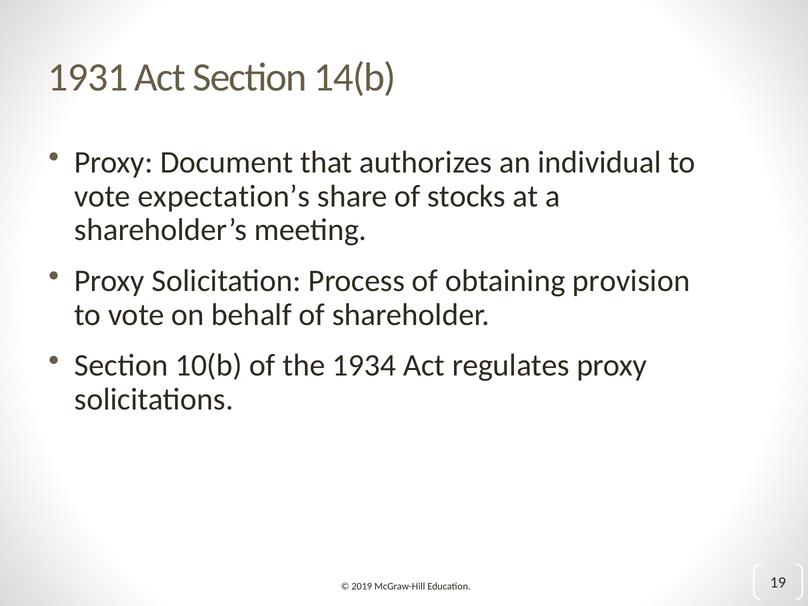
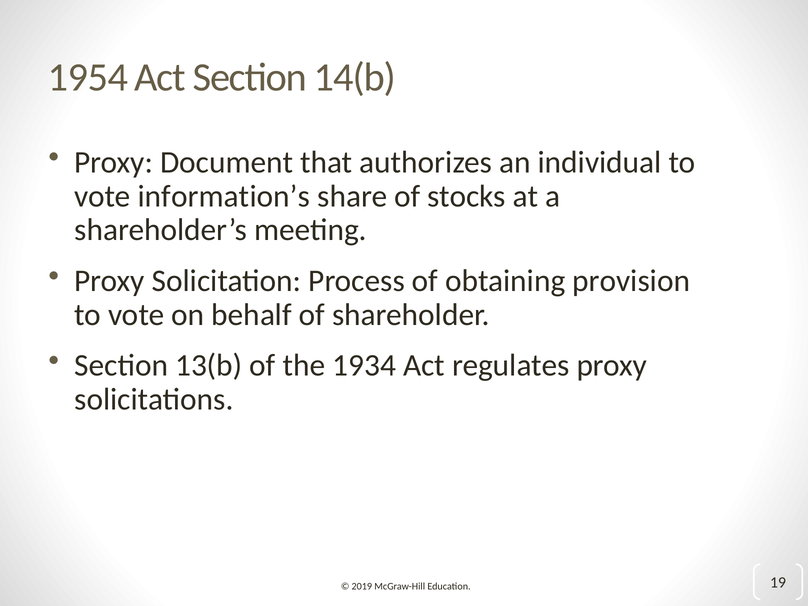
1931: 1931 -> 1954
expectation’s: expectation’s -> information’s
10(b: 10(b -> 13(b
